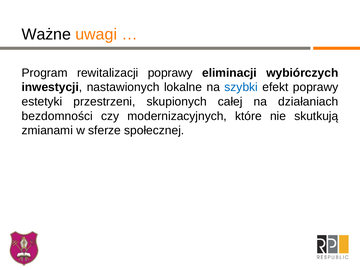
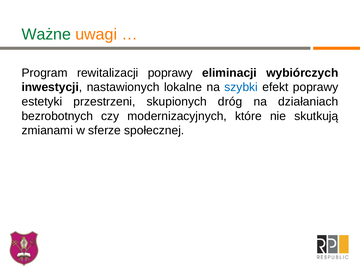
Ważne colour: black -> green
całej: całej -> dróg
bezdomności: bezdomności -> bezrobotnych
